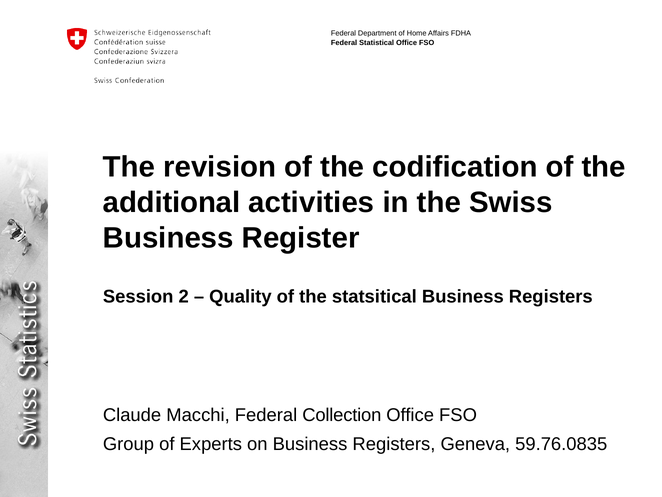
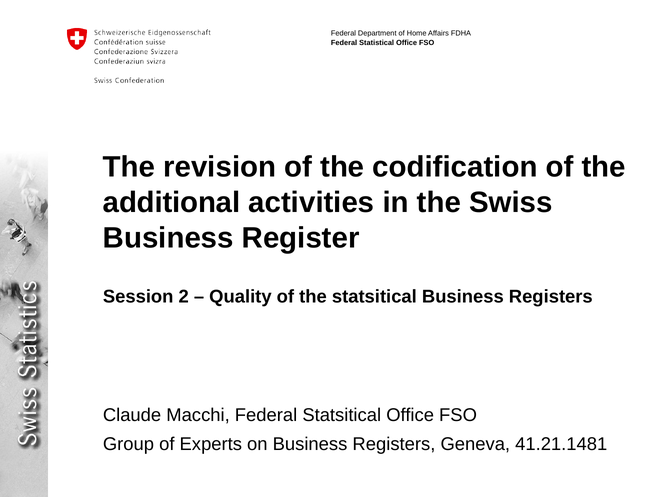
Federal Collection: Collection -> Statsitical
59.76.0835: 59.76.0835 -> 41.21.1481
